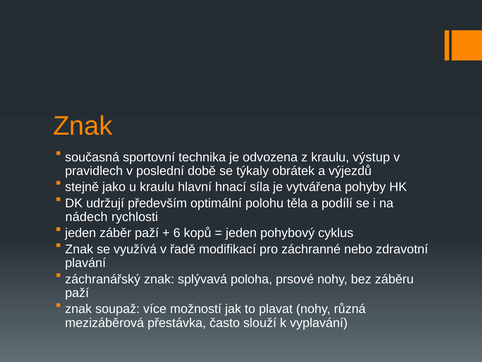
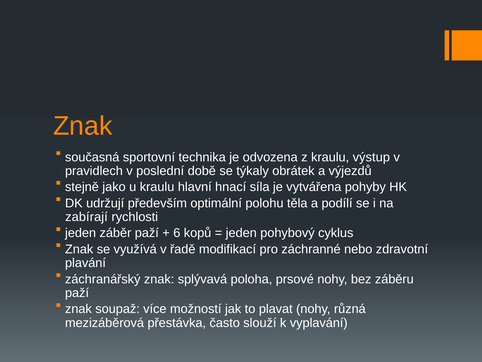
nádech: nádech -> zabírají
